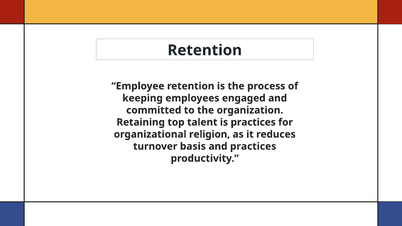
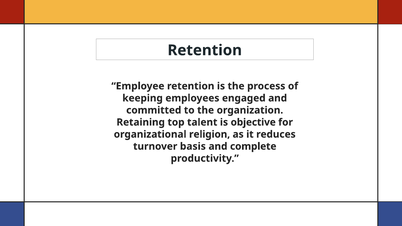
is practices: practices -> objective
and practices: practices -> complete
